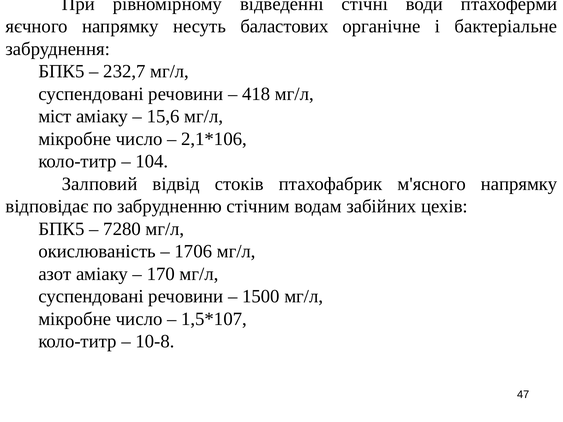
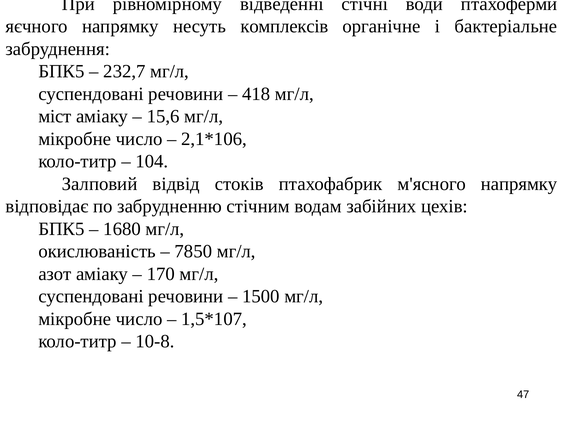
баластових: баластових -> комплексів
7280: 7280 -> 1680
1706: 1706 -> 7850
